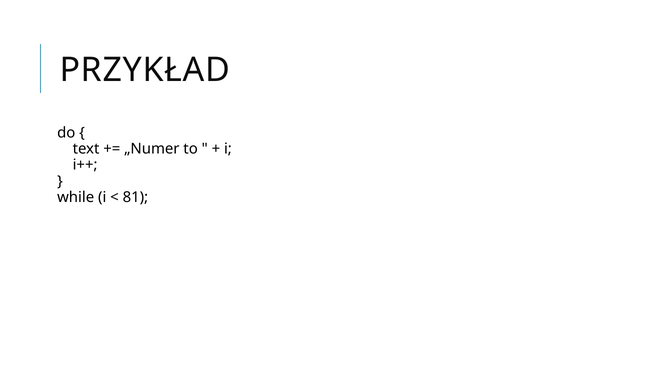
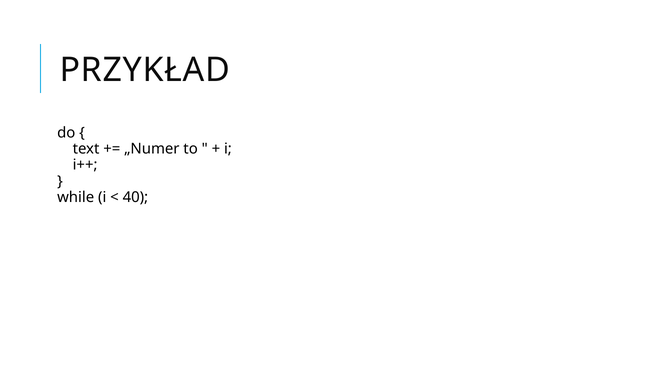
81: 81 -> 40
